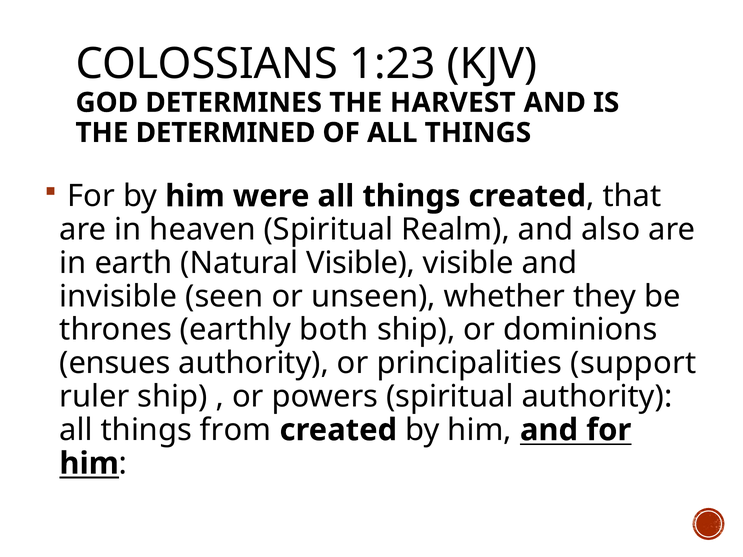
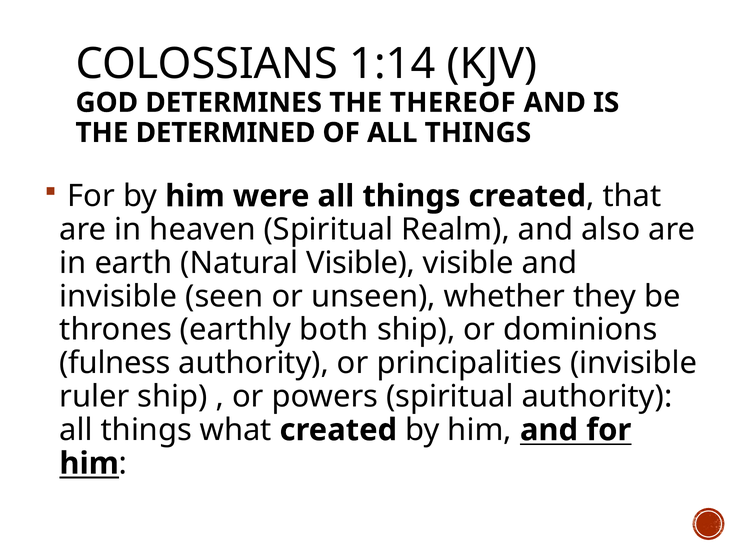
1:23: 1:23 -> 1:14
HARVEST: HARVEST -> THEREOF
ensues: ensues -> fulness
principalities support: support -> invisible
from: from -> what
